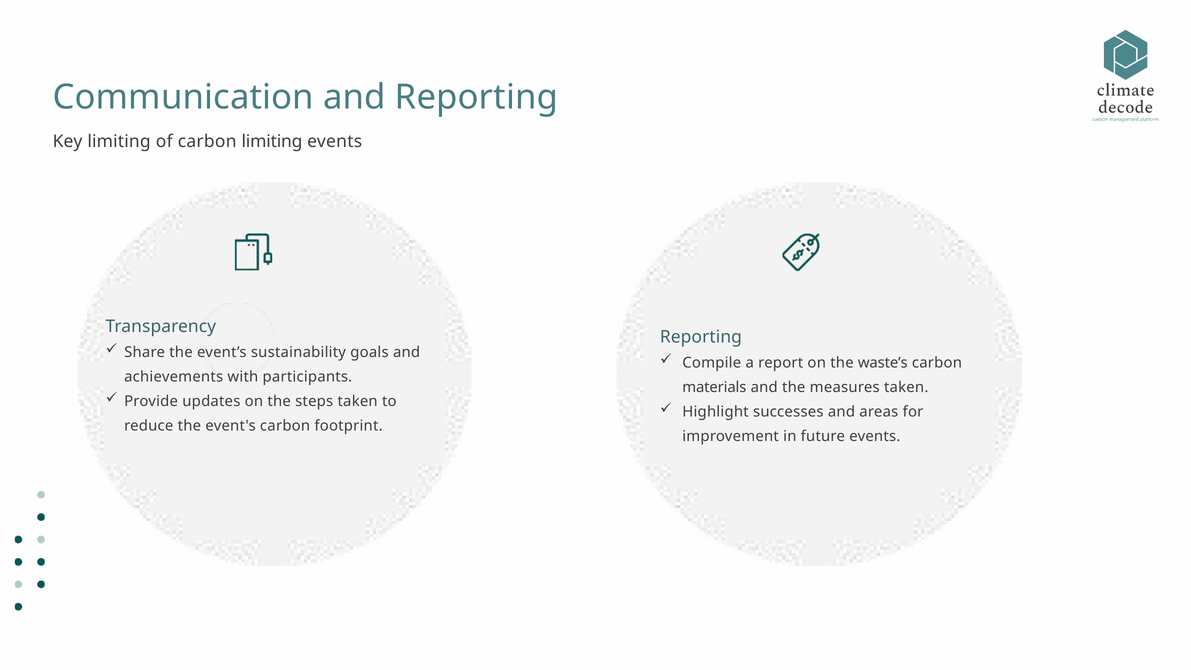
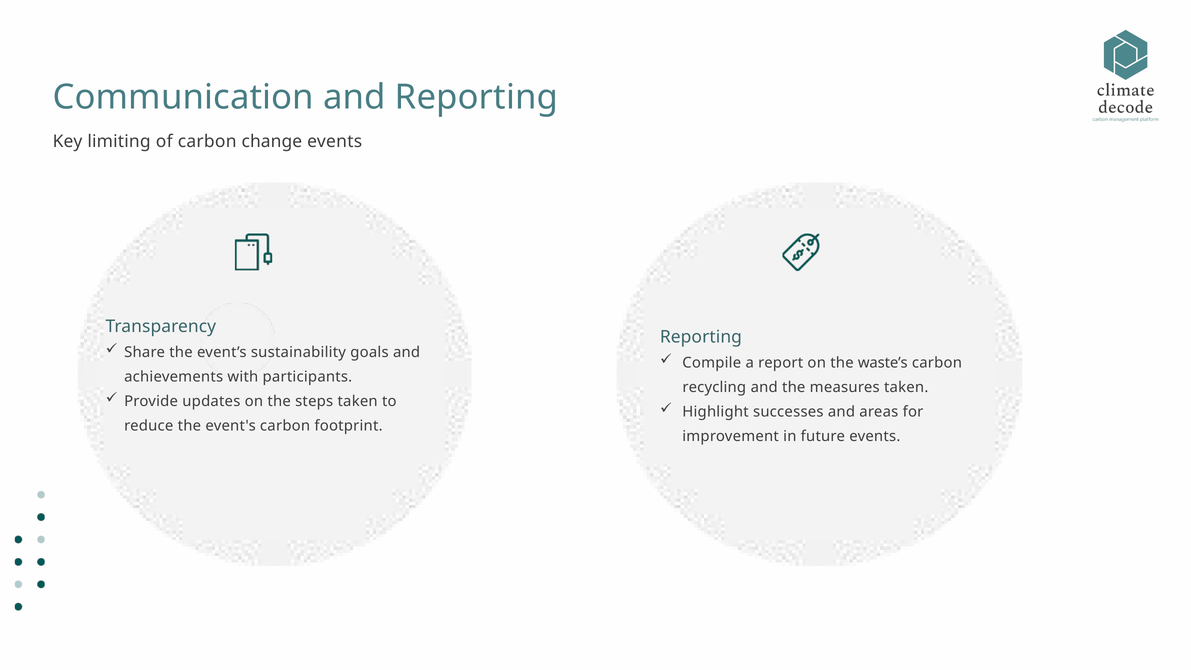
carbon limiting: limiting -> change
materials: materials -> recycling
